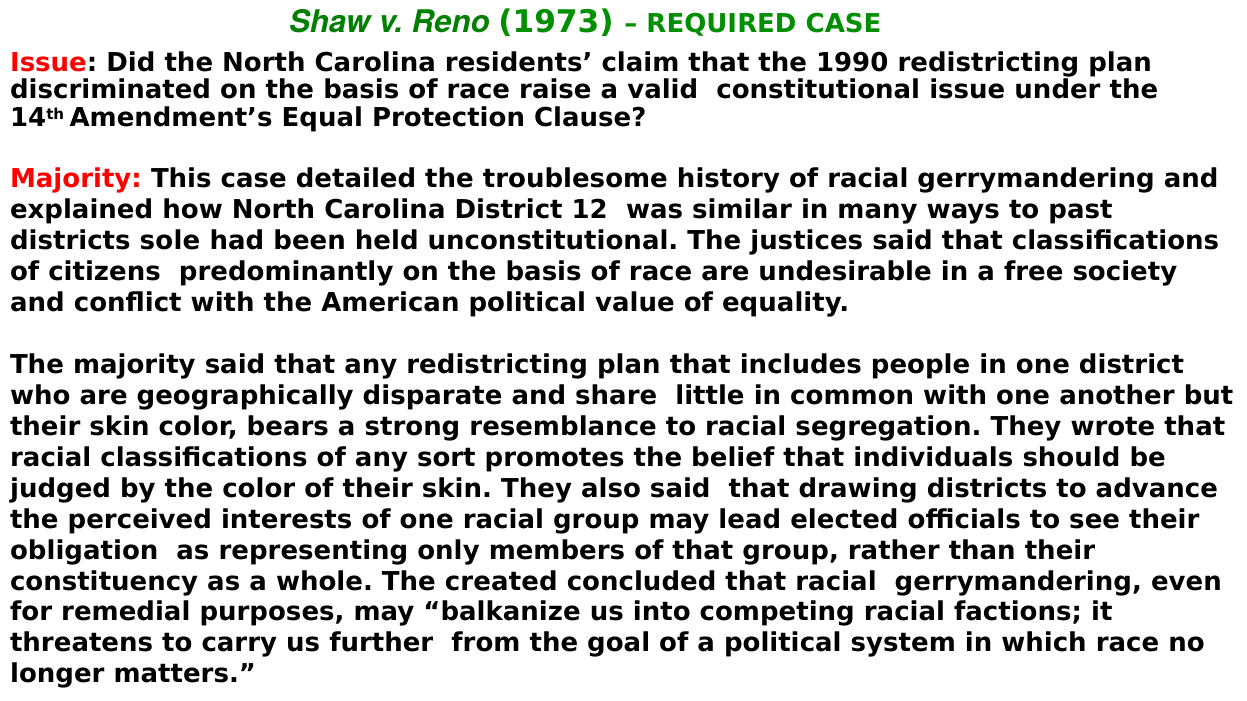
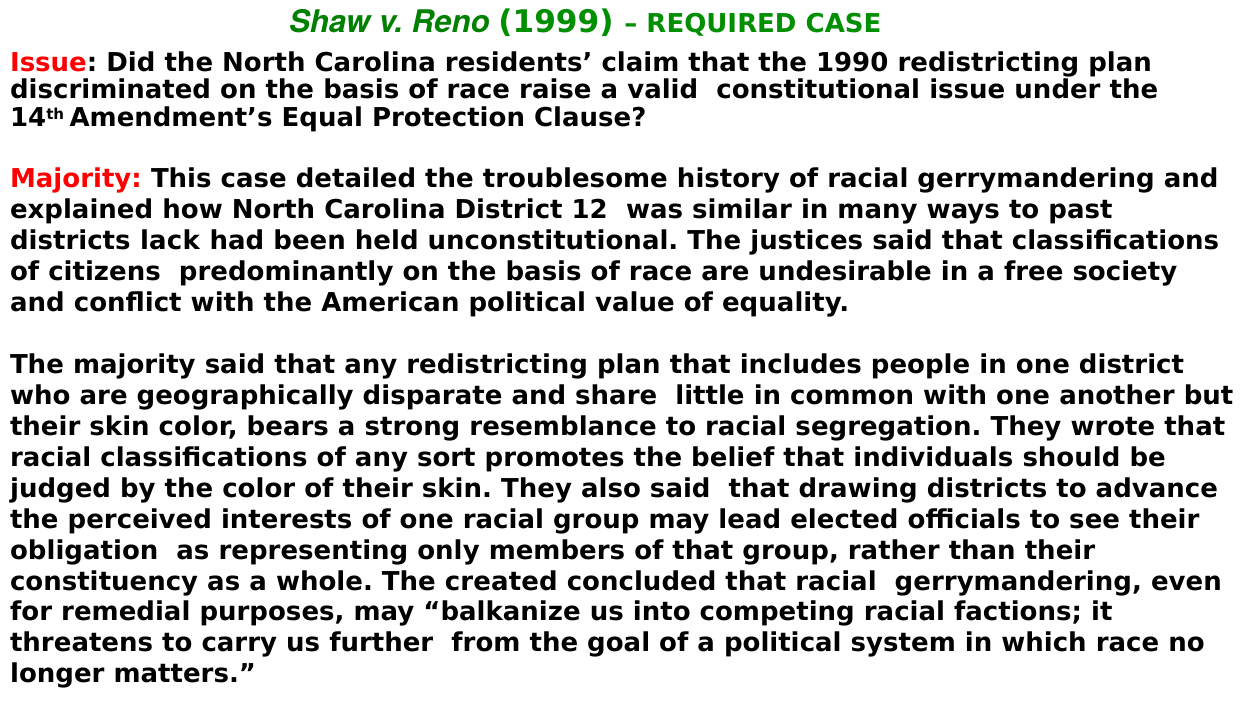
1973: 1973 -> 1999
sole: sole -> lack
